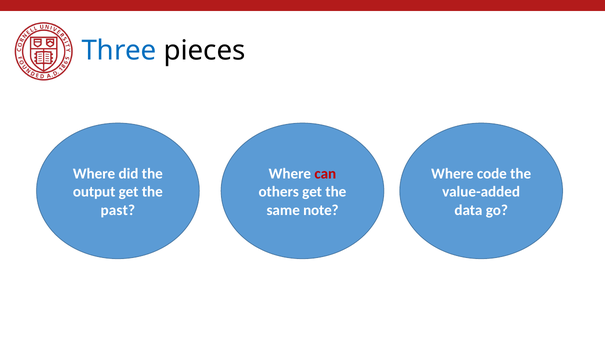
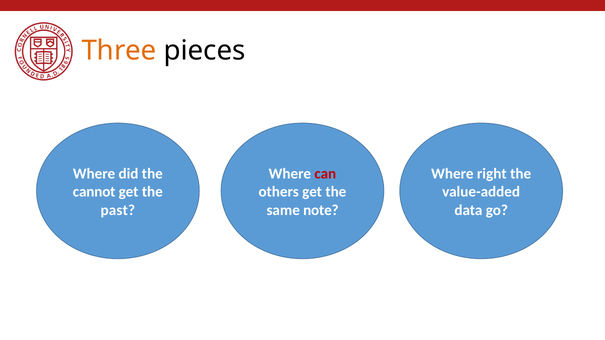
Three colour: blue -> orange
code: code -> right
output: output -> cannot
